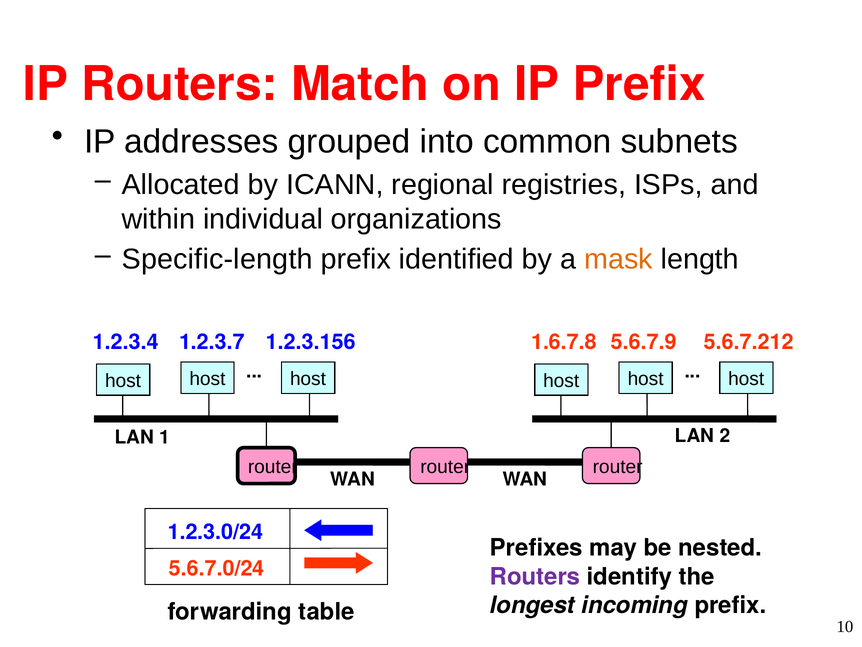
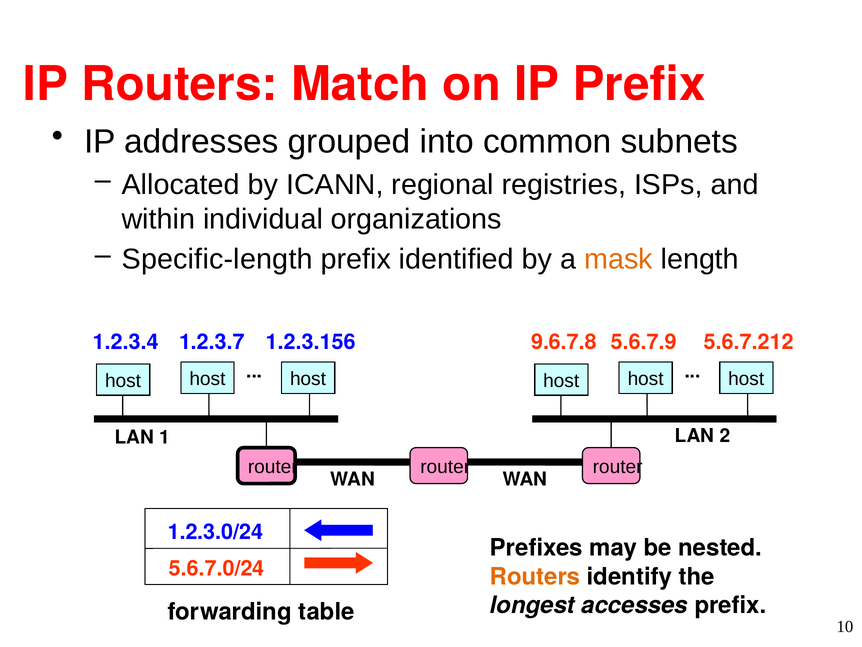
1.6.7.8: 1.6.7.8 -> 9.6.7.8
Routers at (535, 576) colour: purple -> orange
incoming: incoming -> accesses
